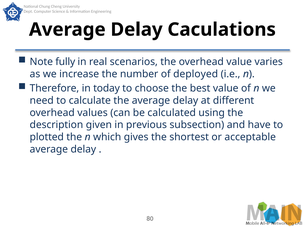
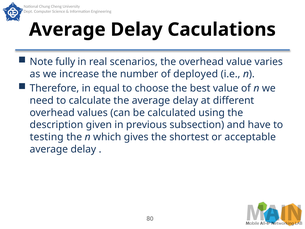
today: today -> equal
plotted: plotted -> testing
